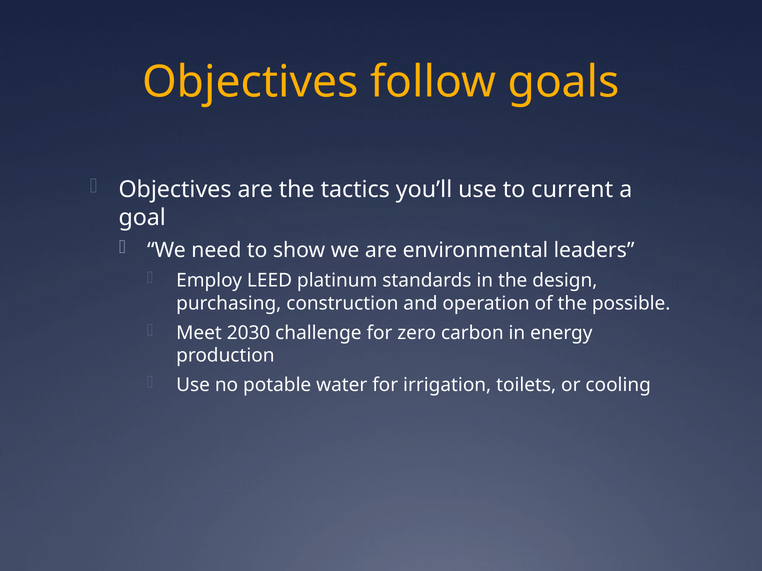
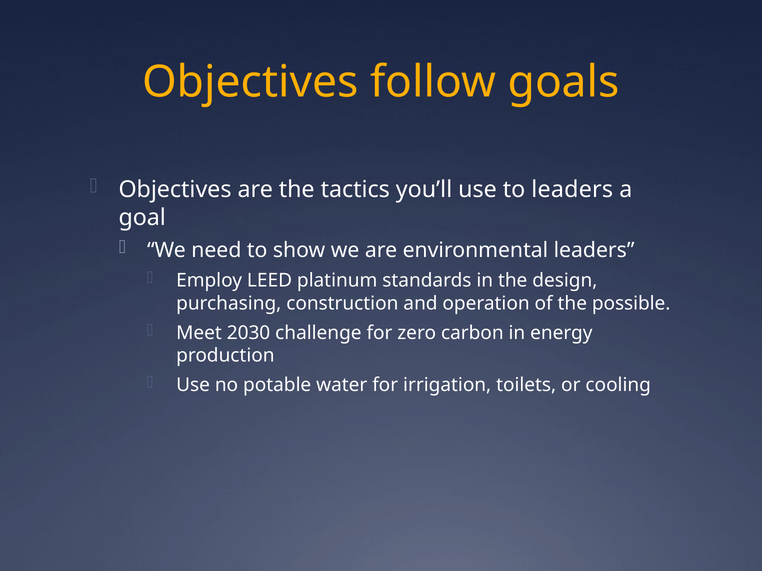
to current: current -> leaders
